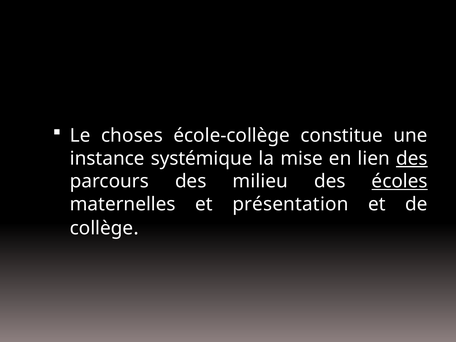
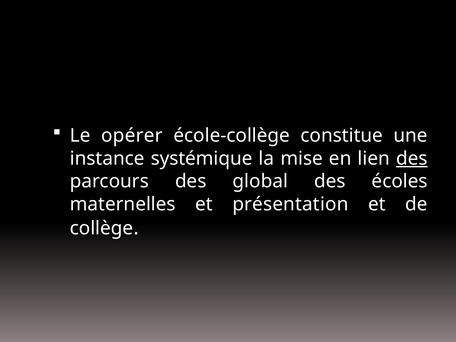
choses: choses -> opérer
milieu: milieu -> global
écoles underline: present -> none
